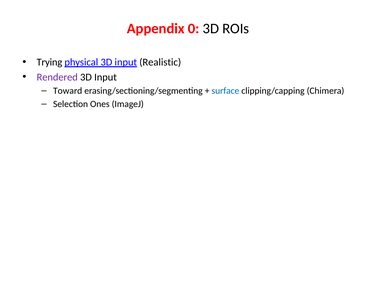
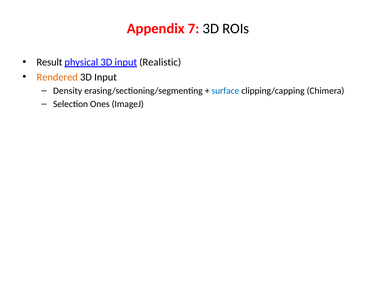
0: 0 -> 7
Trying: Trying -> Result
Rendered colour: purple -> orange
Toward: Toward -> Density
